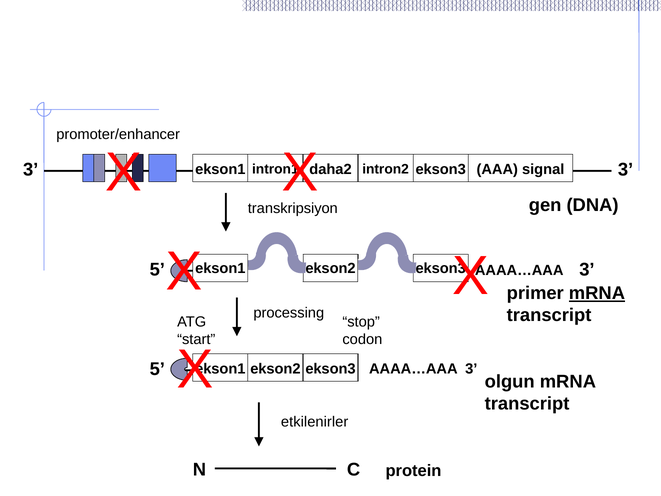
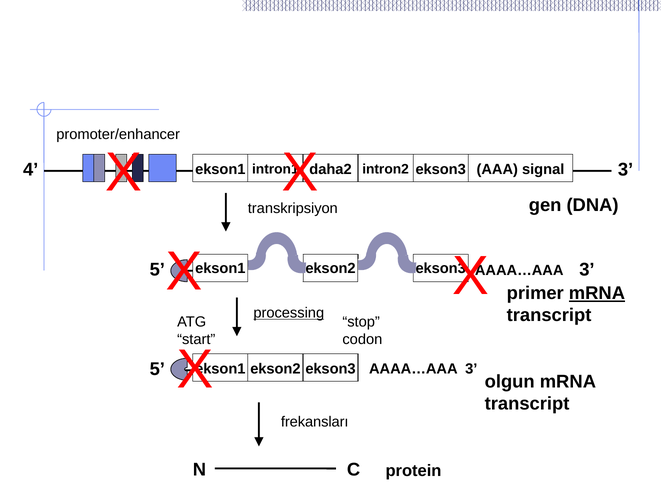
3 at (31, 170): 3 -> 4
processing underline: none -> present
etkilenirler: etkilenirler -> frekansları
